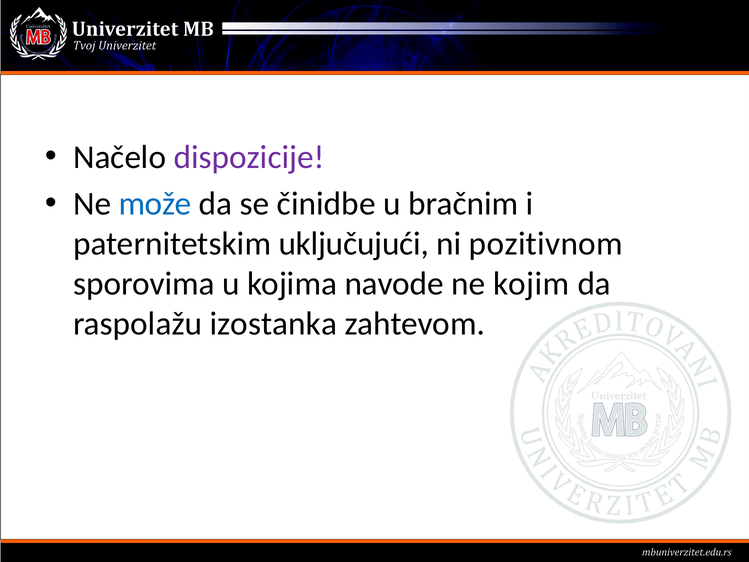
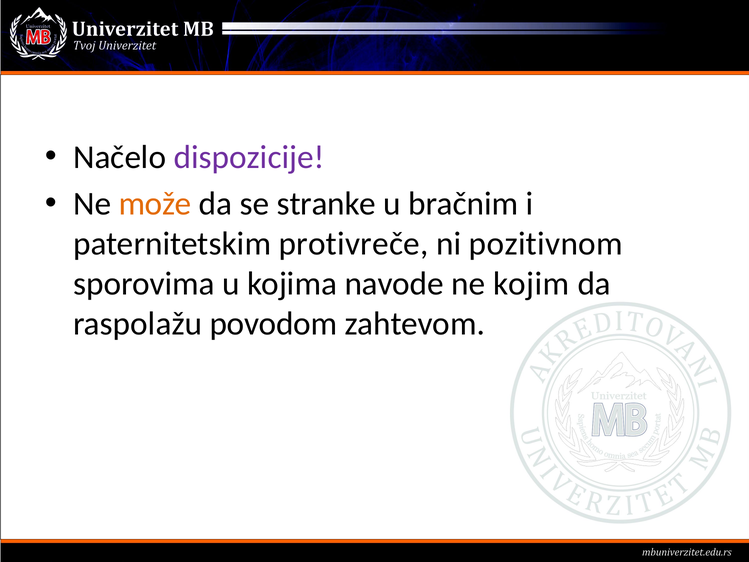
može colour: blue -> orange
činidbe: činidbe -> stranke
uključujući: uključujući -> protivreče
izostanka: izostanka -> povodom
